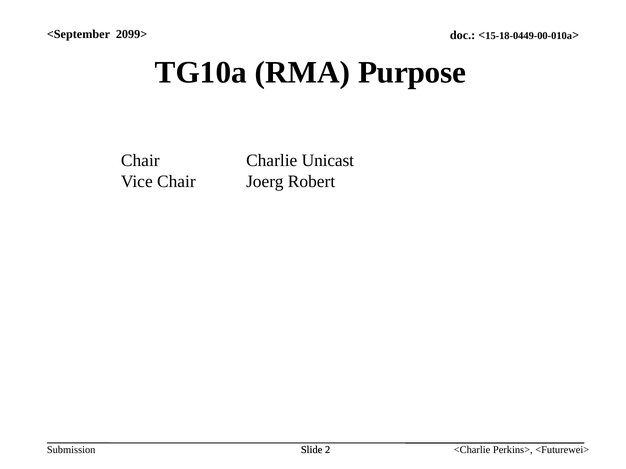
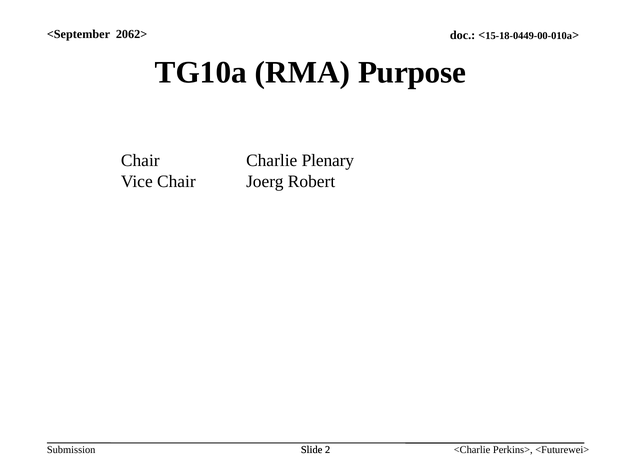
2099>: 2099> -> 2062>
Unicast: Unicast -> Plenary
